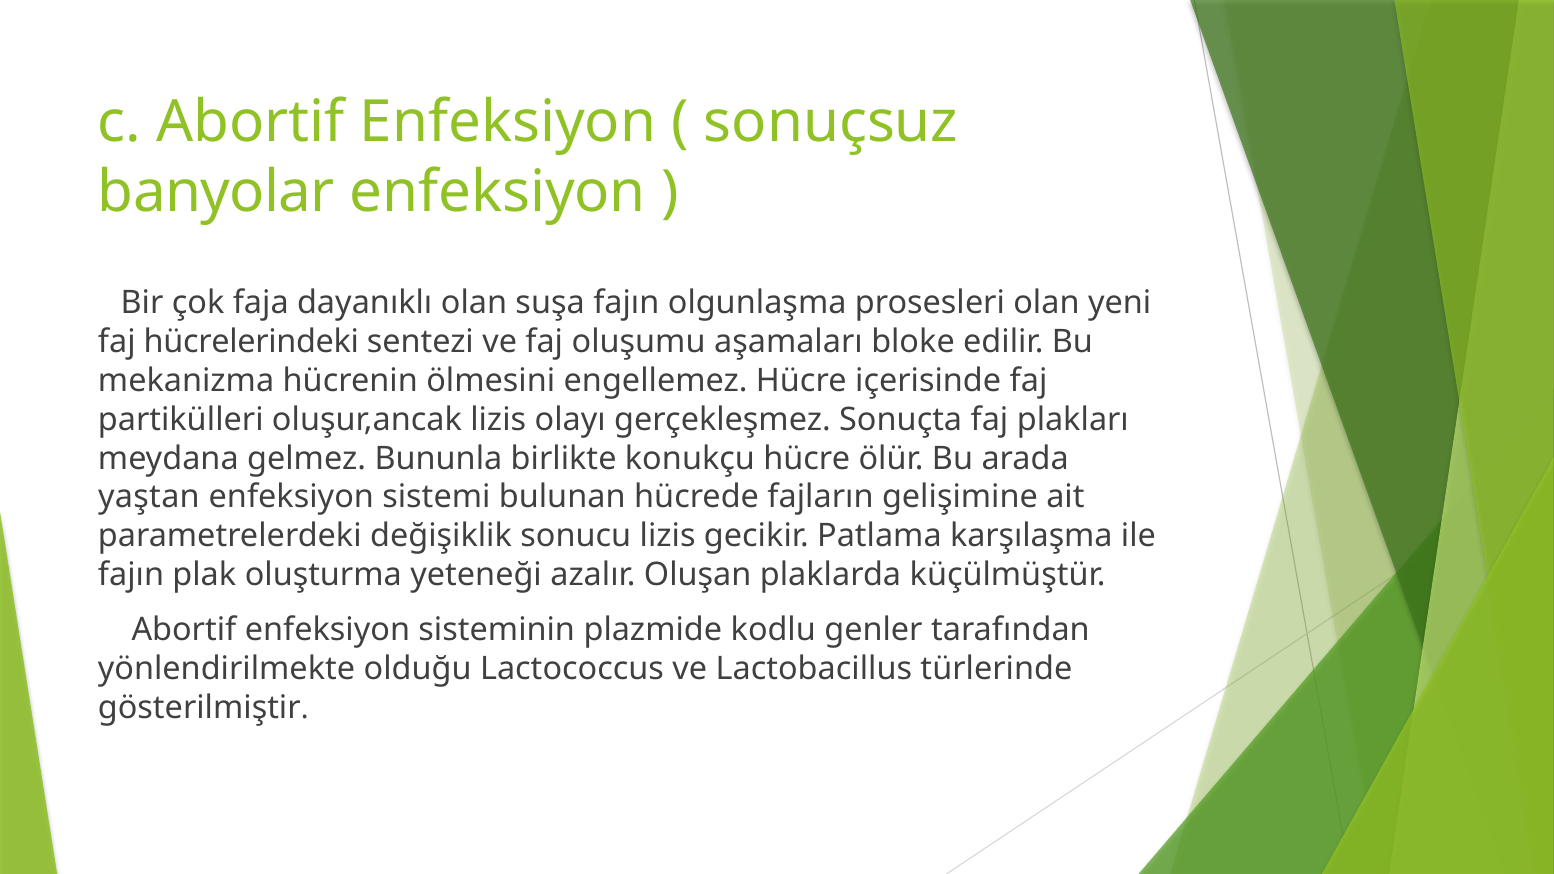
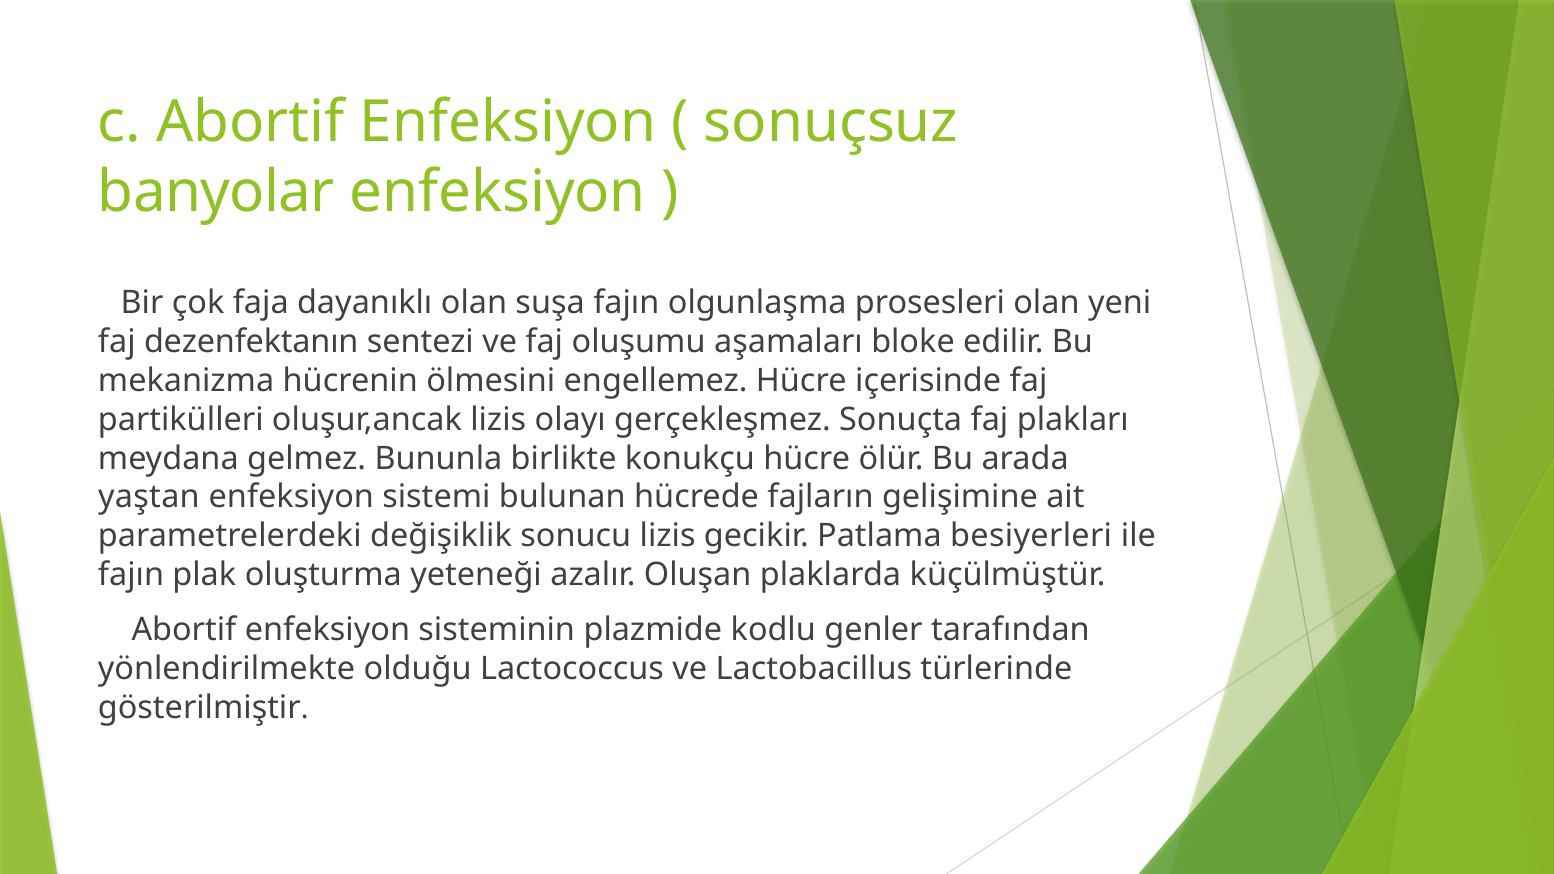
hücrelerindeki: hücrelerindeki -> dezenfektanın
karşılaşma: karşılaşma -> besiyerleri
